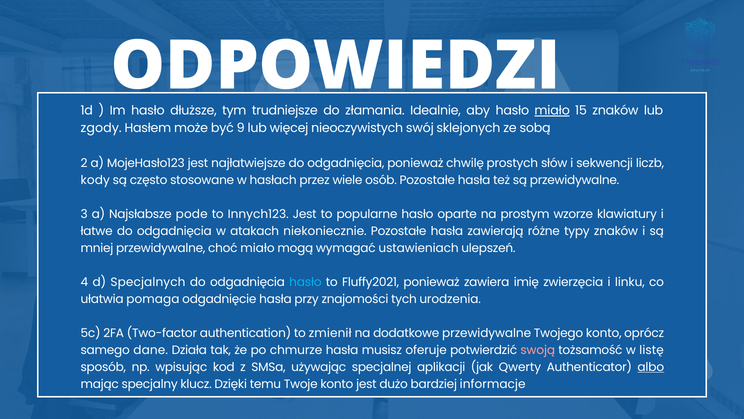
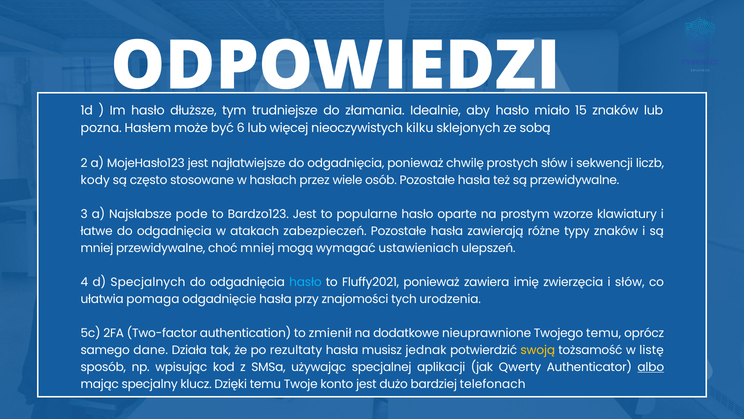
miało at (552, 110) underline: present -> none
zgody: zgody -> pozna
9: 9 -> 6
swój: swój -> kilku
Innych123: Innych123 -> Bardzo123
niekoniecznie: niekoniecznie -> zabezpieczeń
choć miało: miało -> mniej
i linku: linku -> słów
dodatkowe przewidywalne: przewidywalne -> nieuprawnione
Twojego konto: konto -> temu
chmurze: chmurze -> rezultaty
oferuje: oferuje -> jednak
swoją colour: pink -> yellow
informacje: informacje -> telefonach
